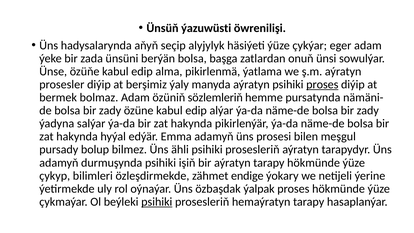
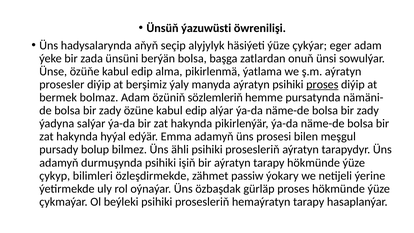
endige: endige -> passiw
ýalpak: ýalpak -> gürläp
psihiki at (157, 202) underline: present -> none
